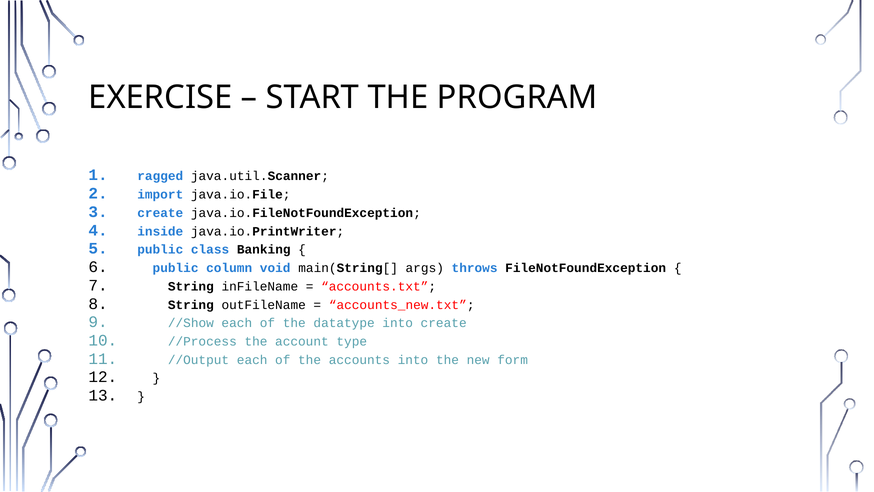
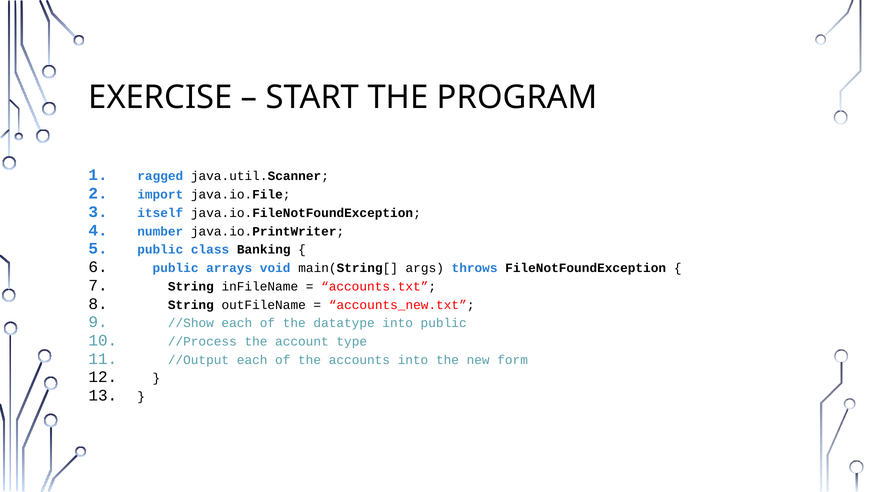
create at (160, 213): create -> itself
inside: inside -> number
column: column -> arrays
into create: create -> public
